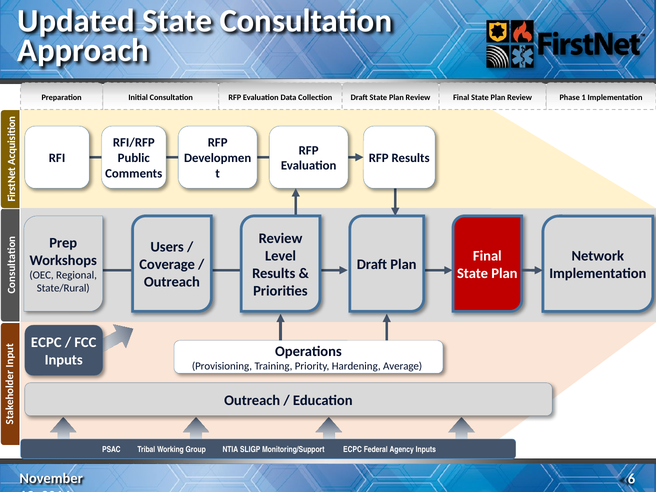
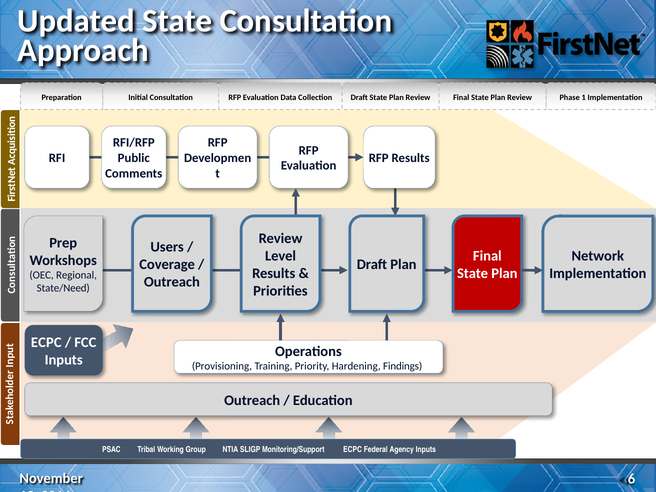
State/Rural: State/Rural -> State/Need
Average: Average -> Findings
